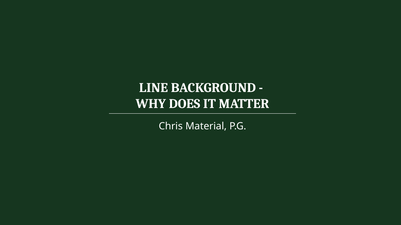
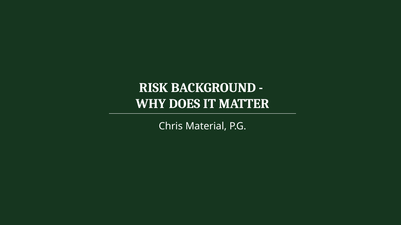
LINE: LINE -> RISK
